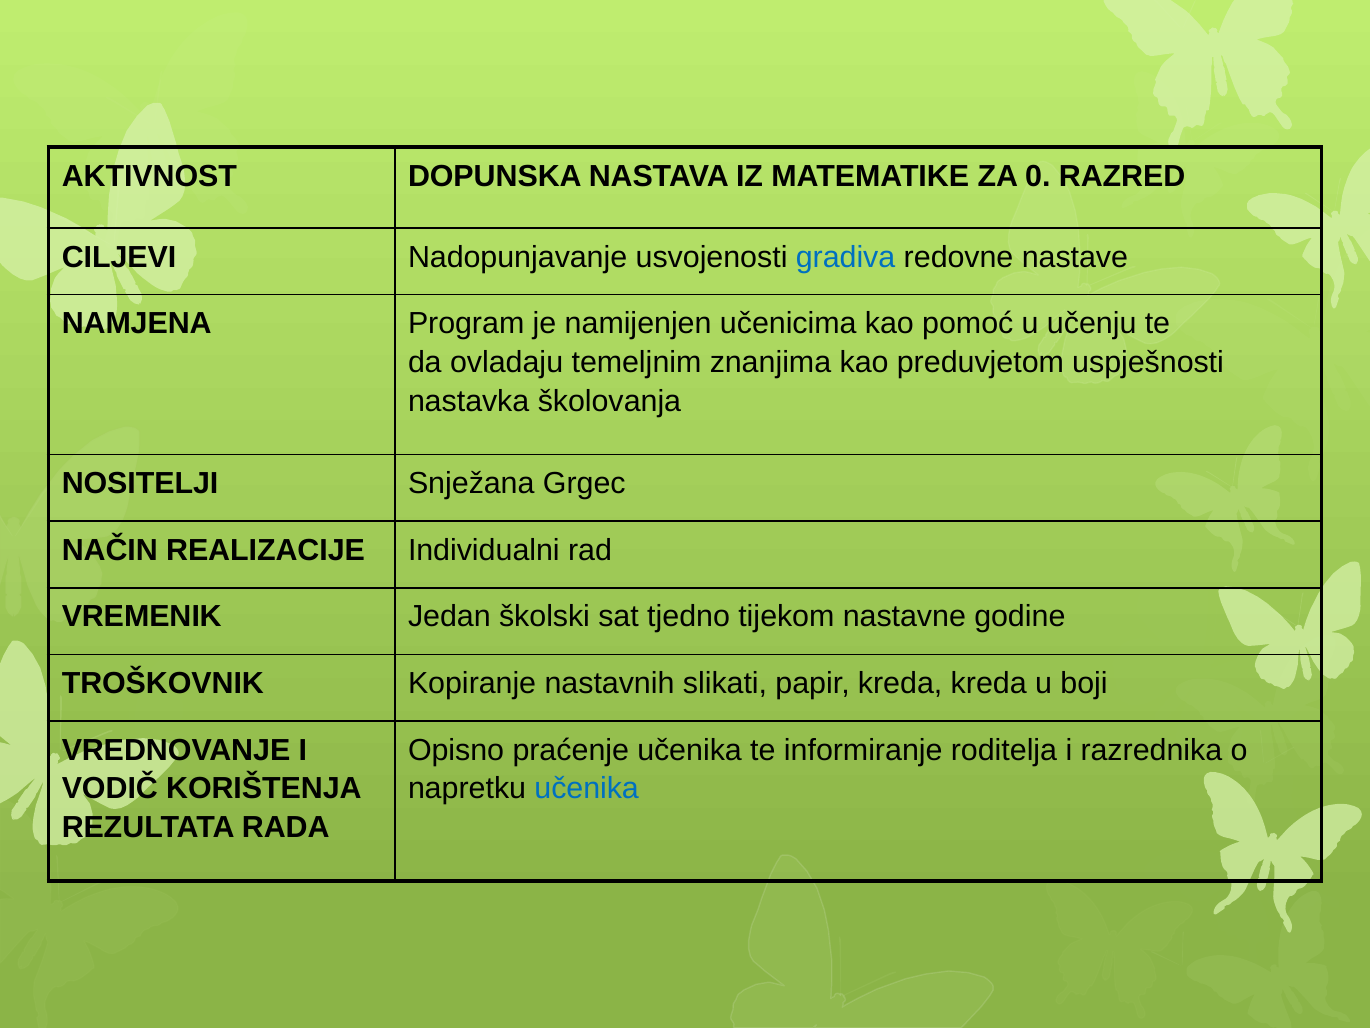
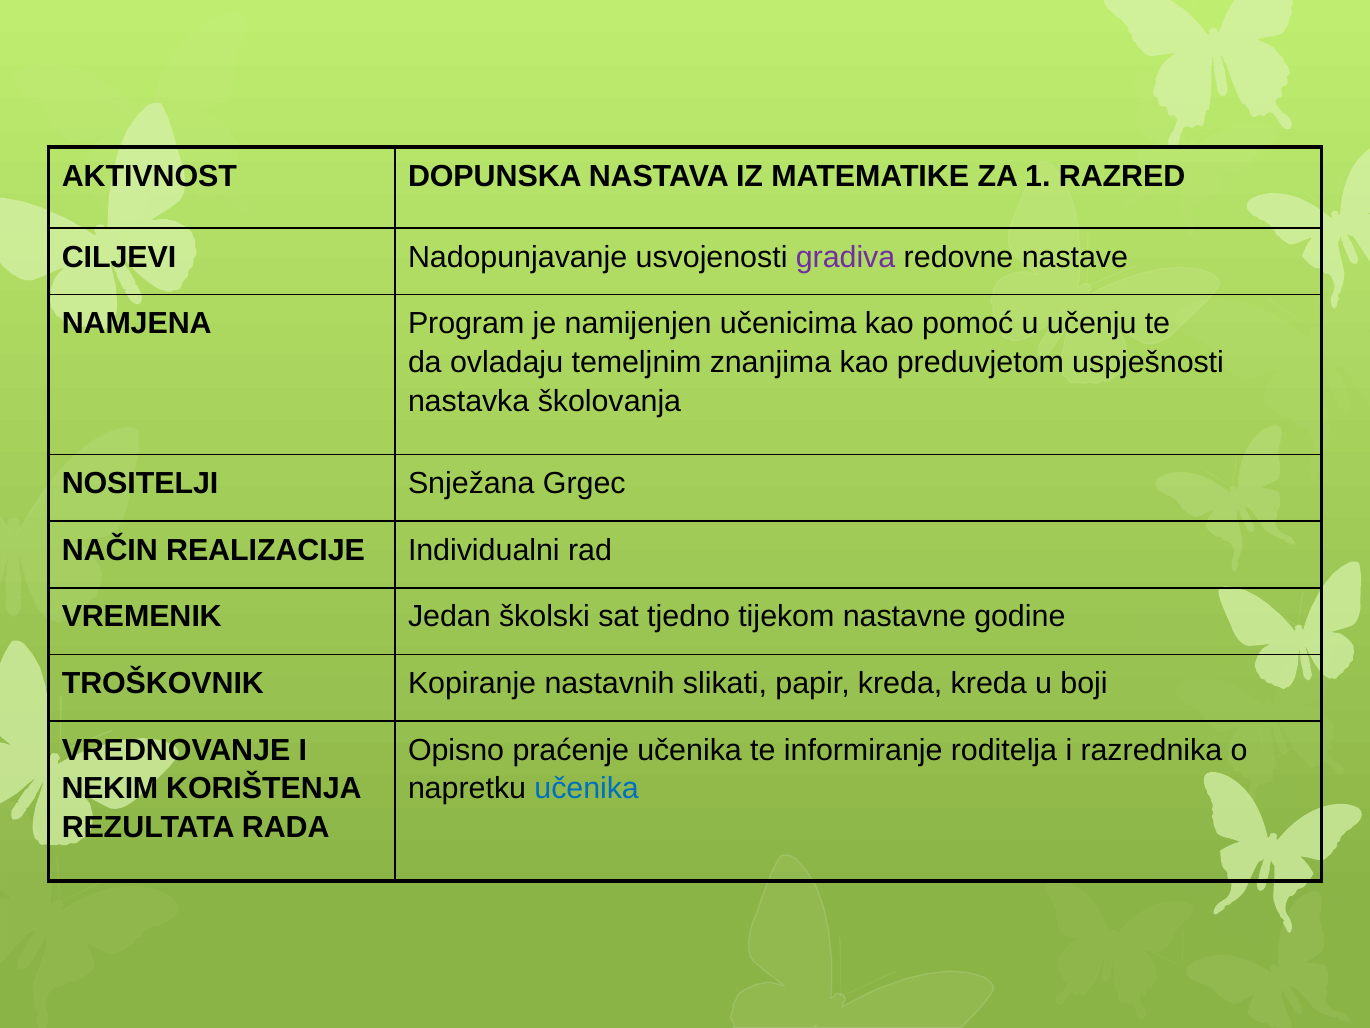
0: 0 -> 1
gradiva colour: blue -> purple
VODIČ: VODIČ -> NEKIM
